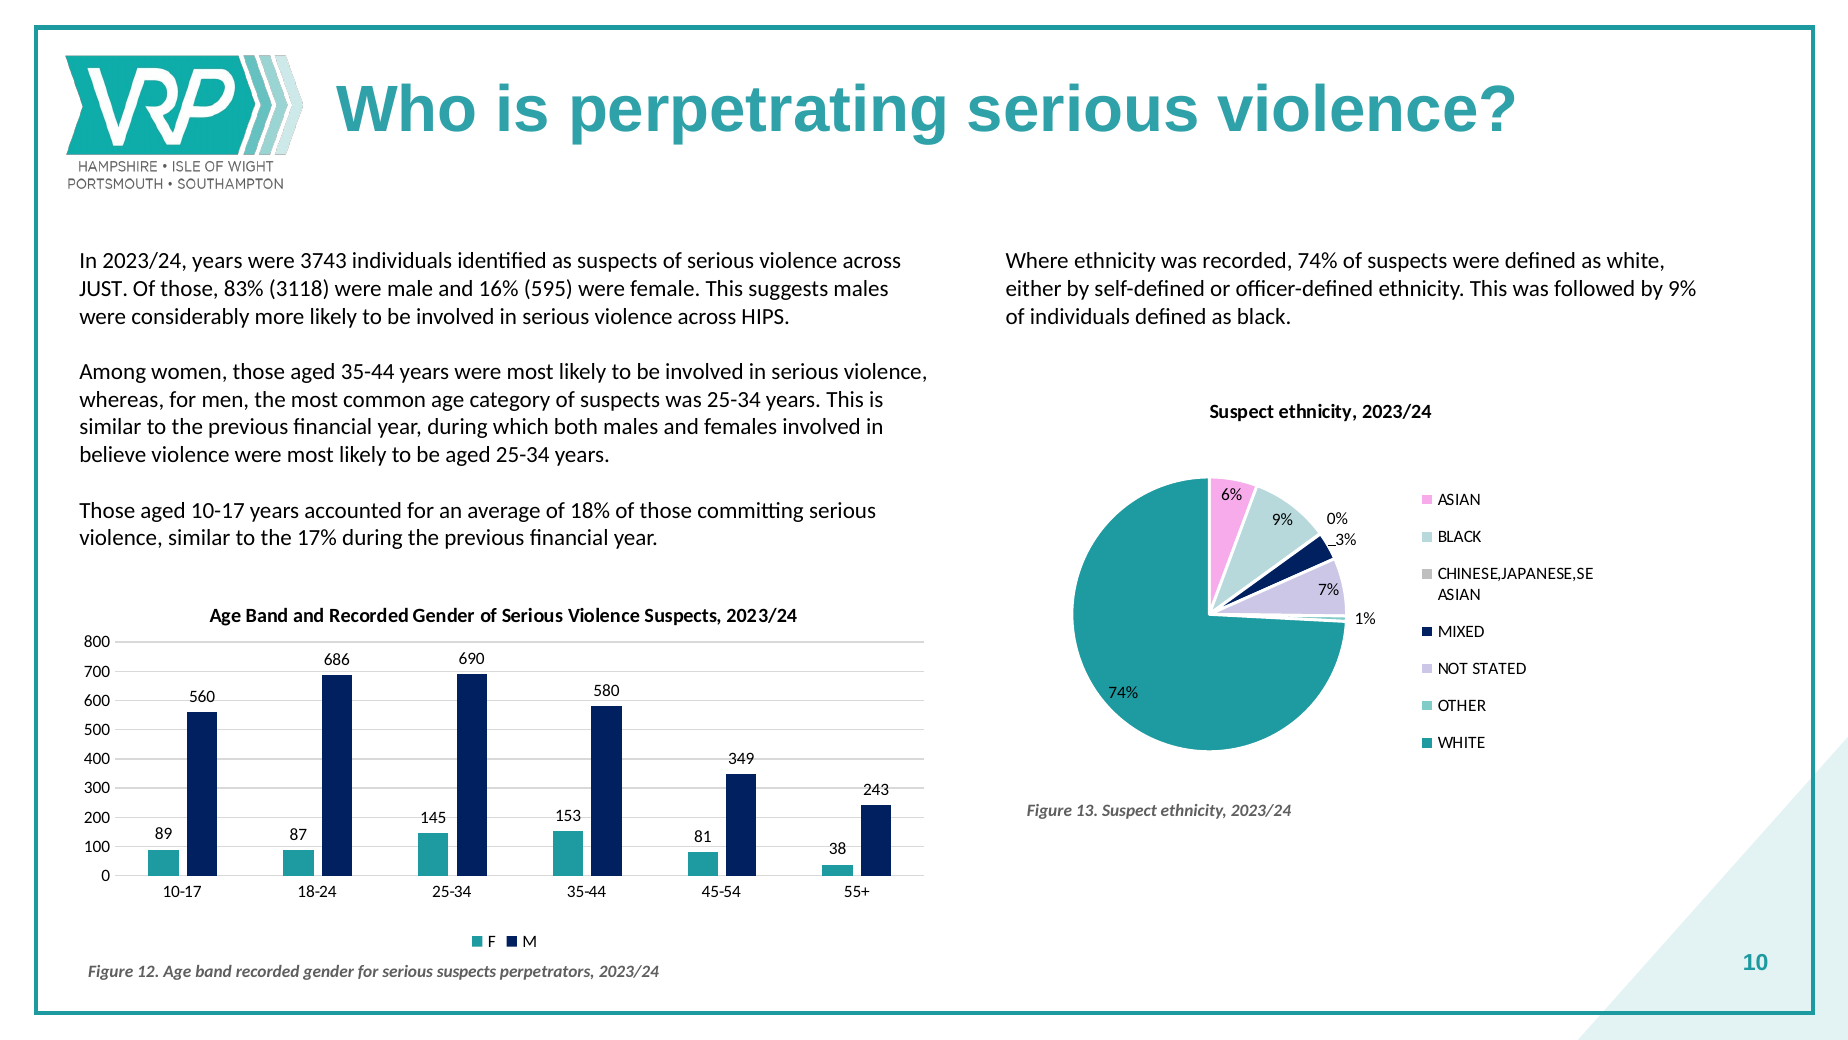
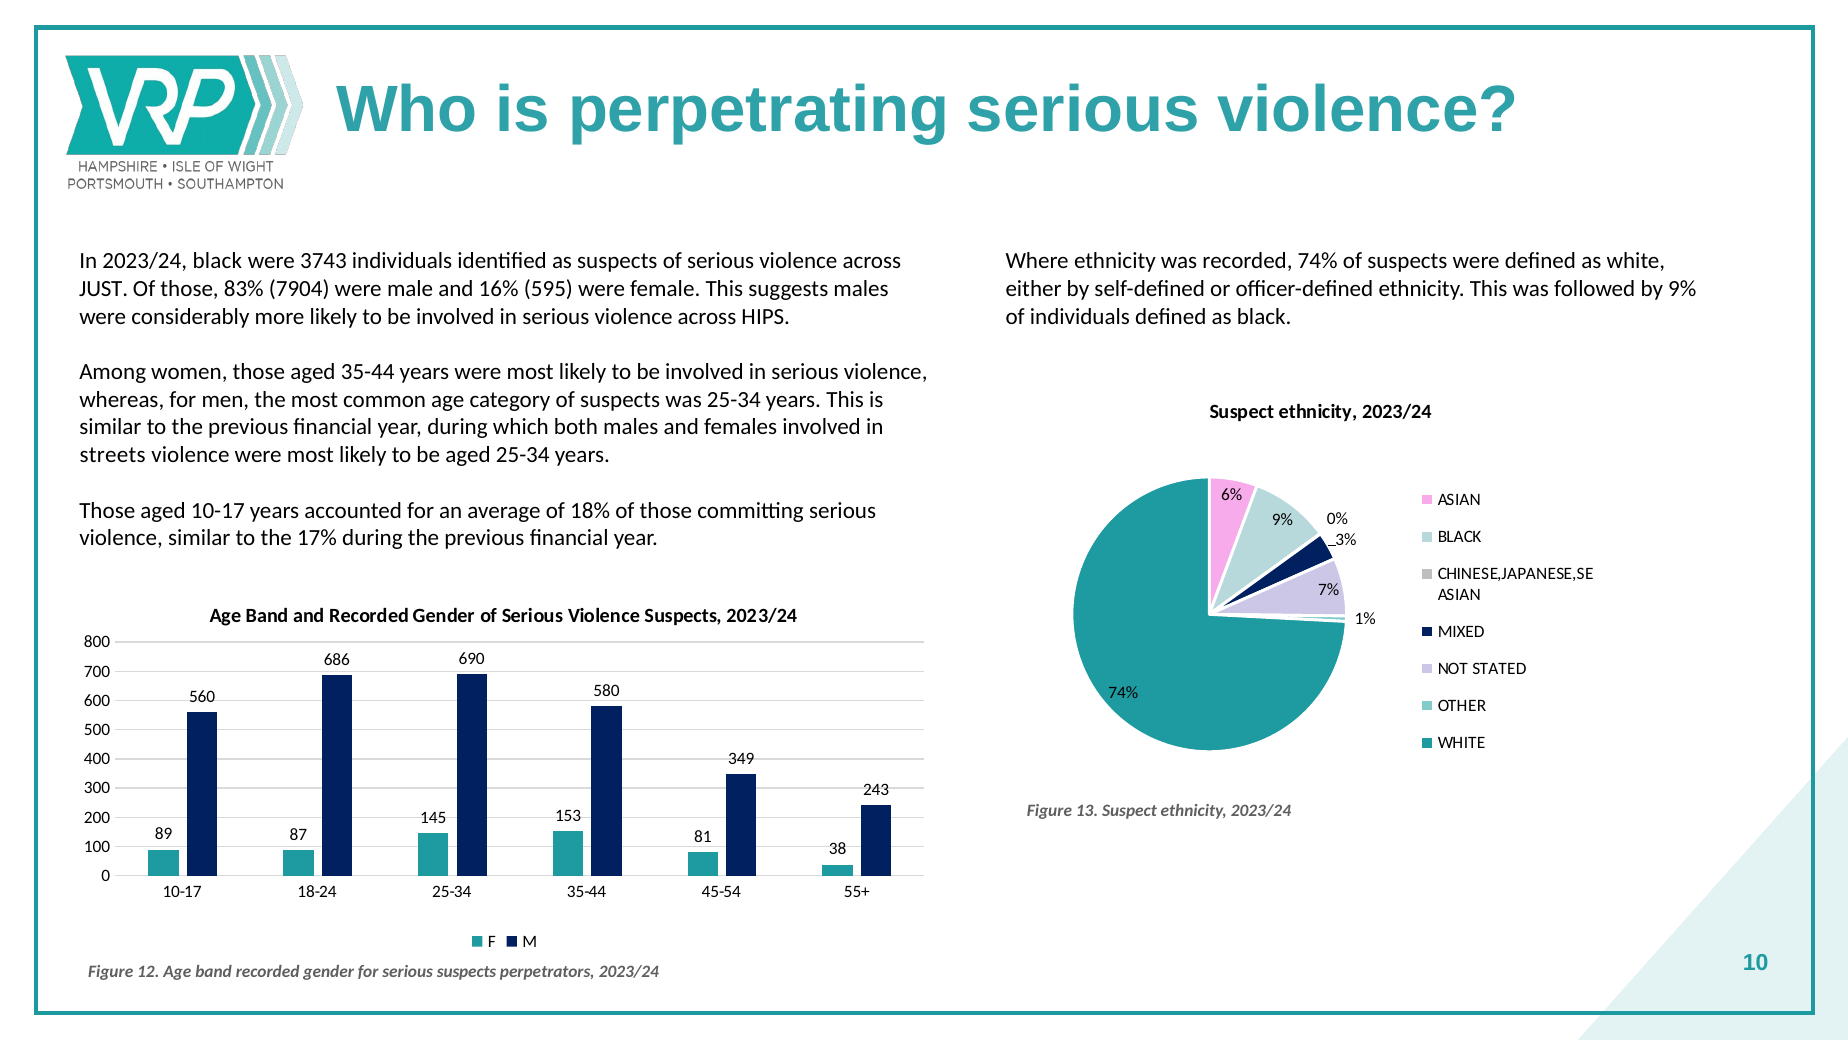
2023/24 years: years -> black
3118: 3118 -> 7904
believe: believe -> streets
